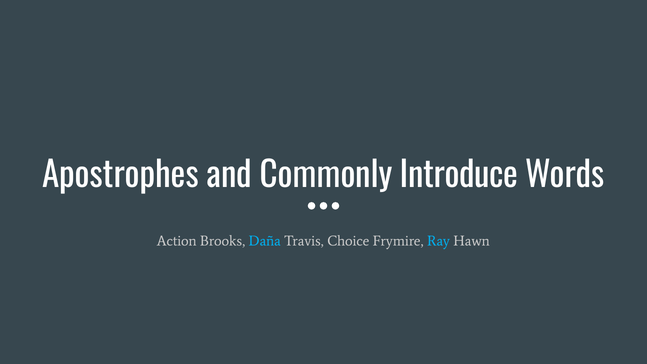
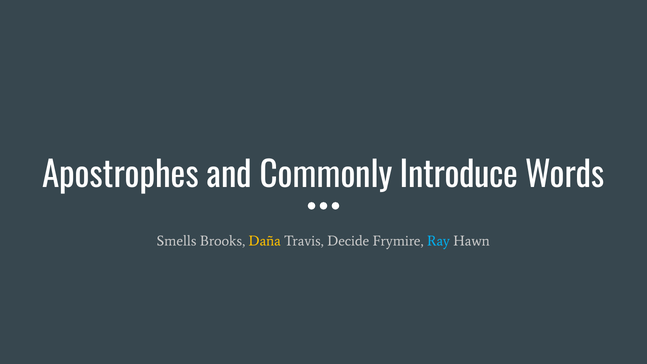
Action: Action -> Smells
Daña colour: light blue -> yellow
Choice: Choice -> Decide
